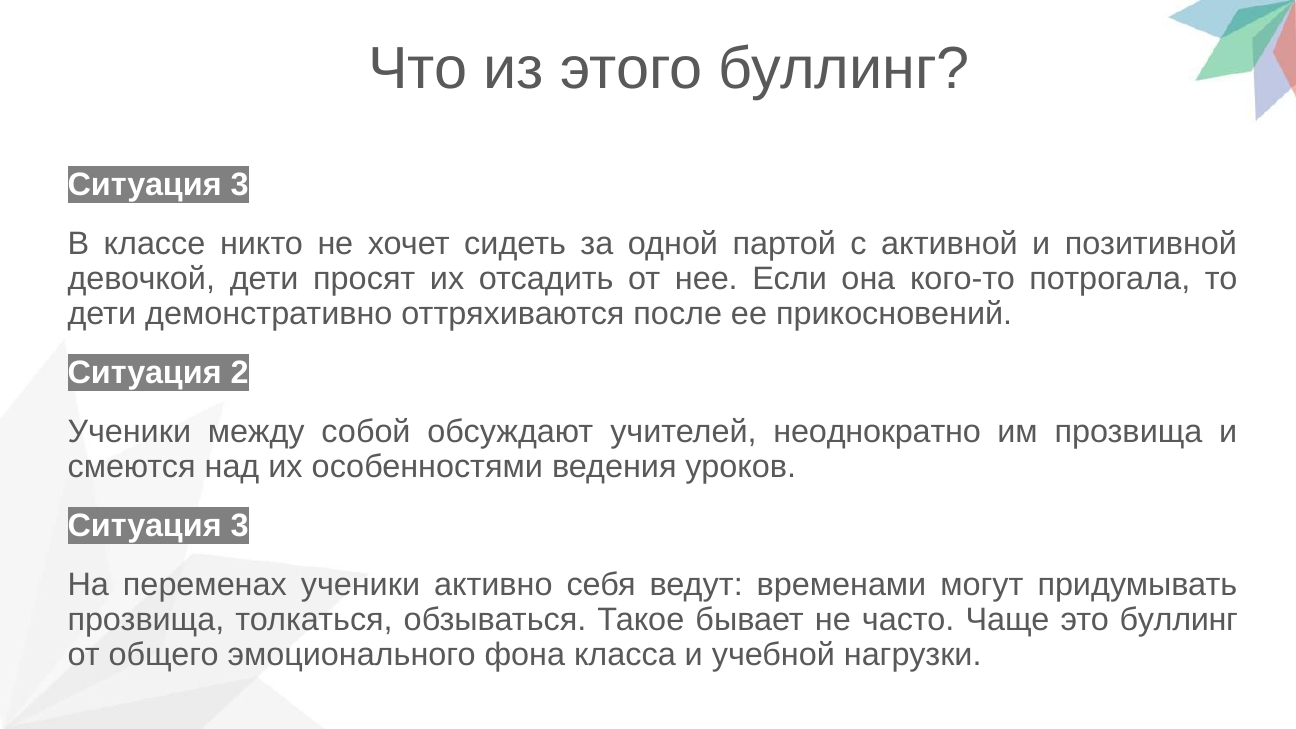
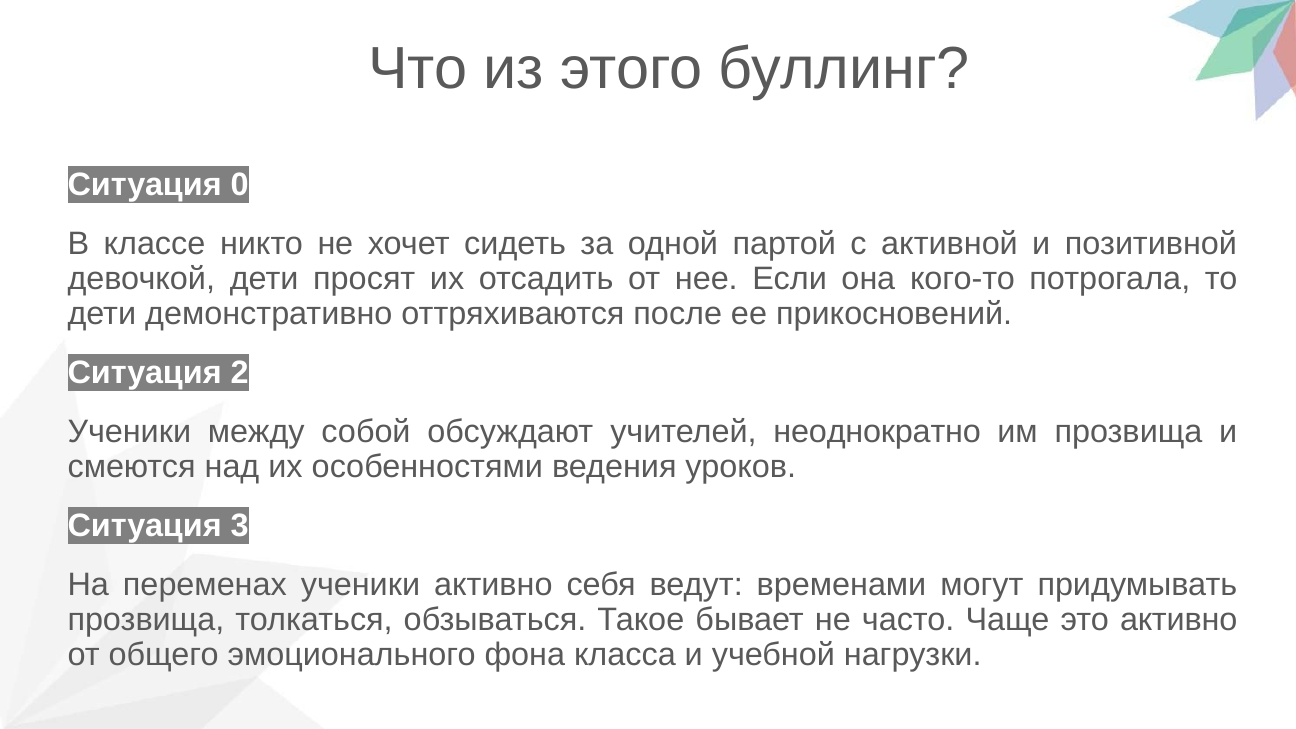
3 at (240, 185): 3 -> 0
это буллинг: буллинг -> активно
